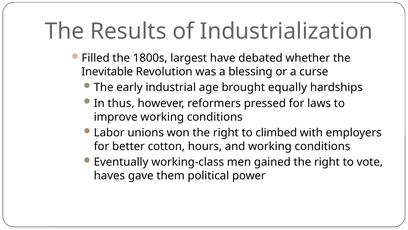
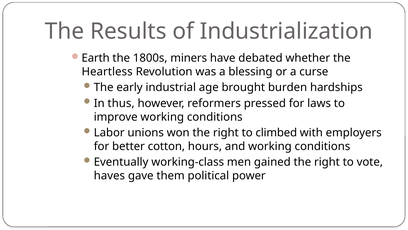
Filled: Filled -> Earth
largest: largest -> miners
Inevitable: Inevitable -> Heartless
equally: equally -> burden
